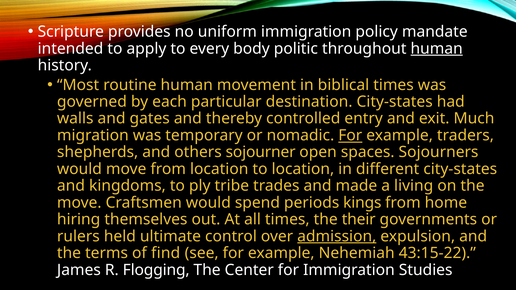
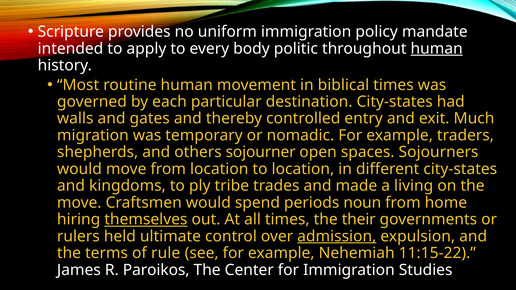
For at (350, 135) underline: present -> none
kings: kings -> noun
themselves underline: none -> present
find: find -> rule
43:15-22: 43:15-22 -> 11:15-22
Flogging: Flogging -> Paroikos
